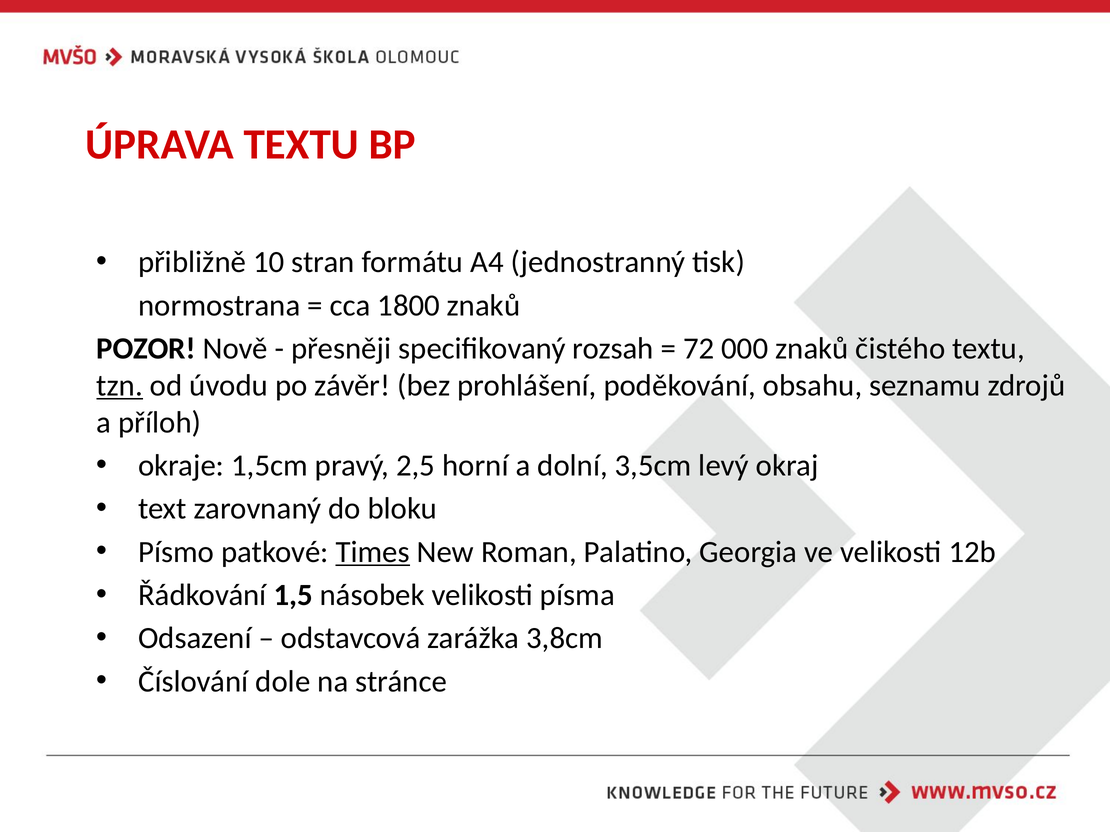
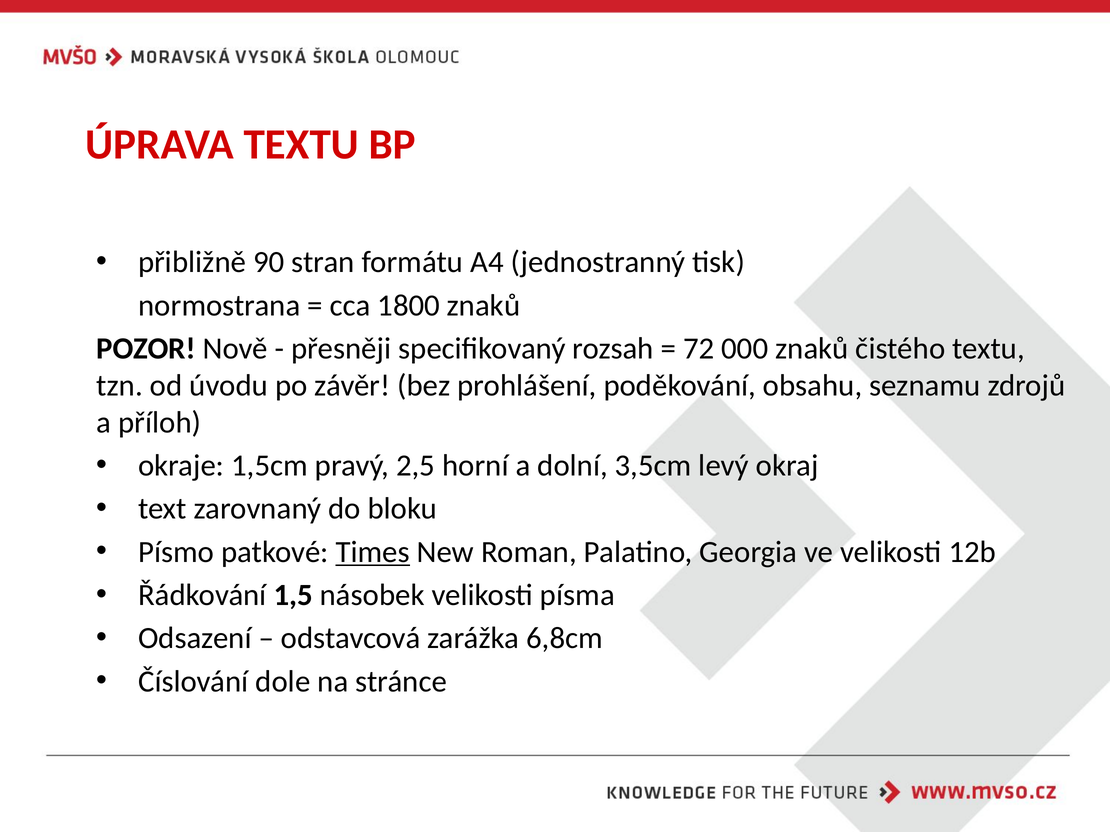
10: 10 -> 90
tzn underline: present -> none
3,8cm: 3,8cm -> 6,8cm
